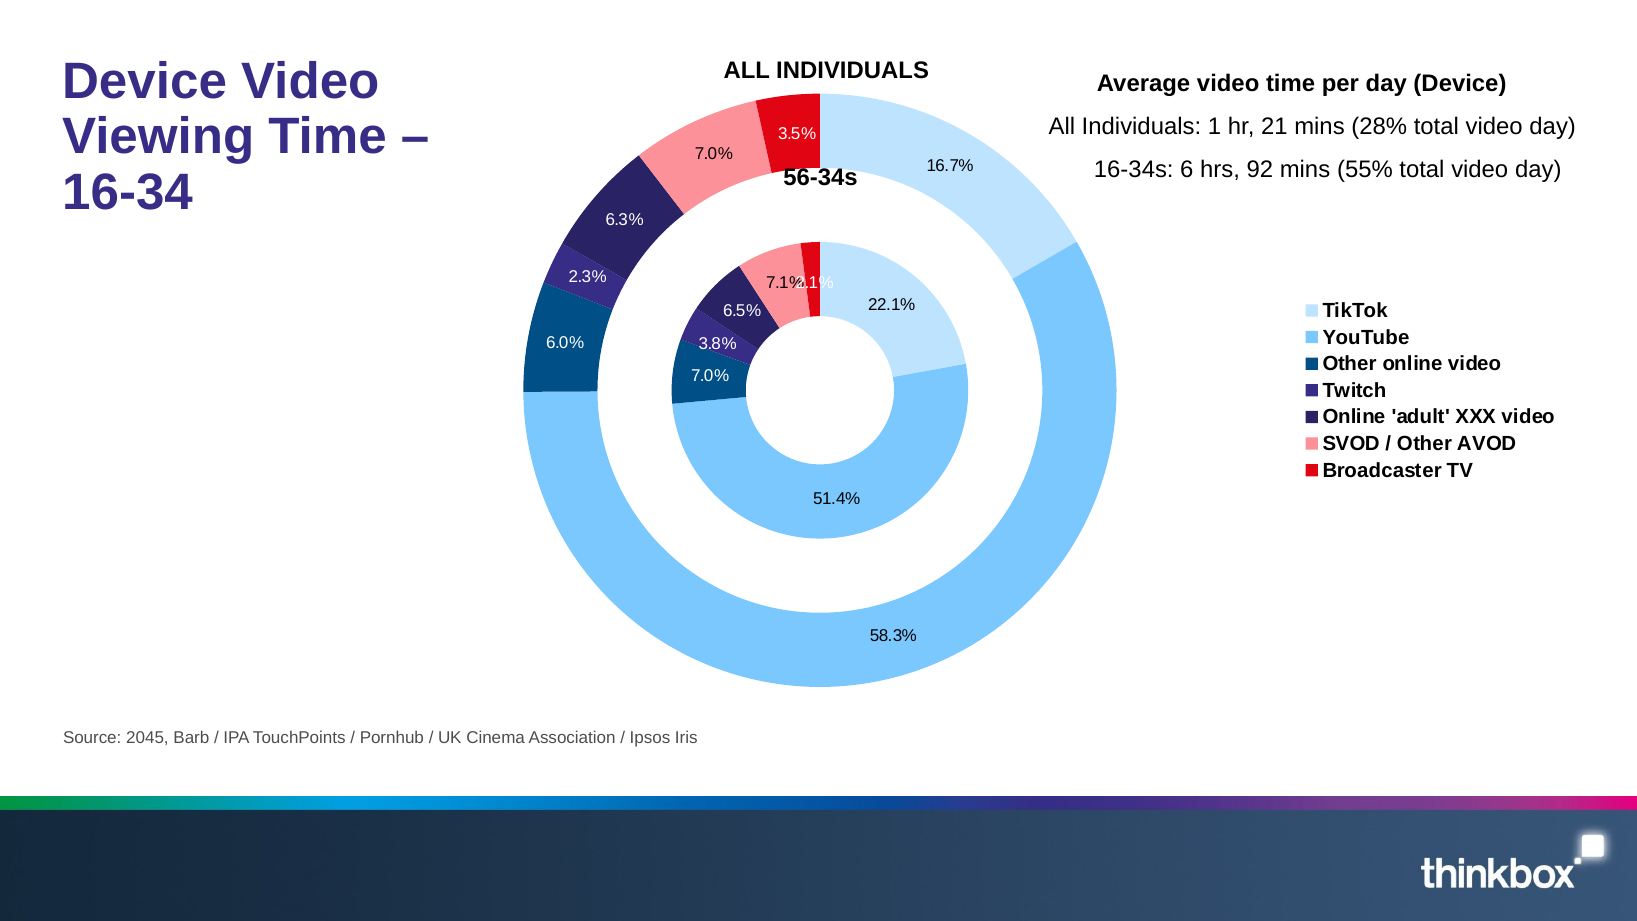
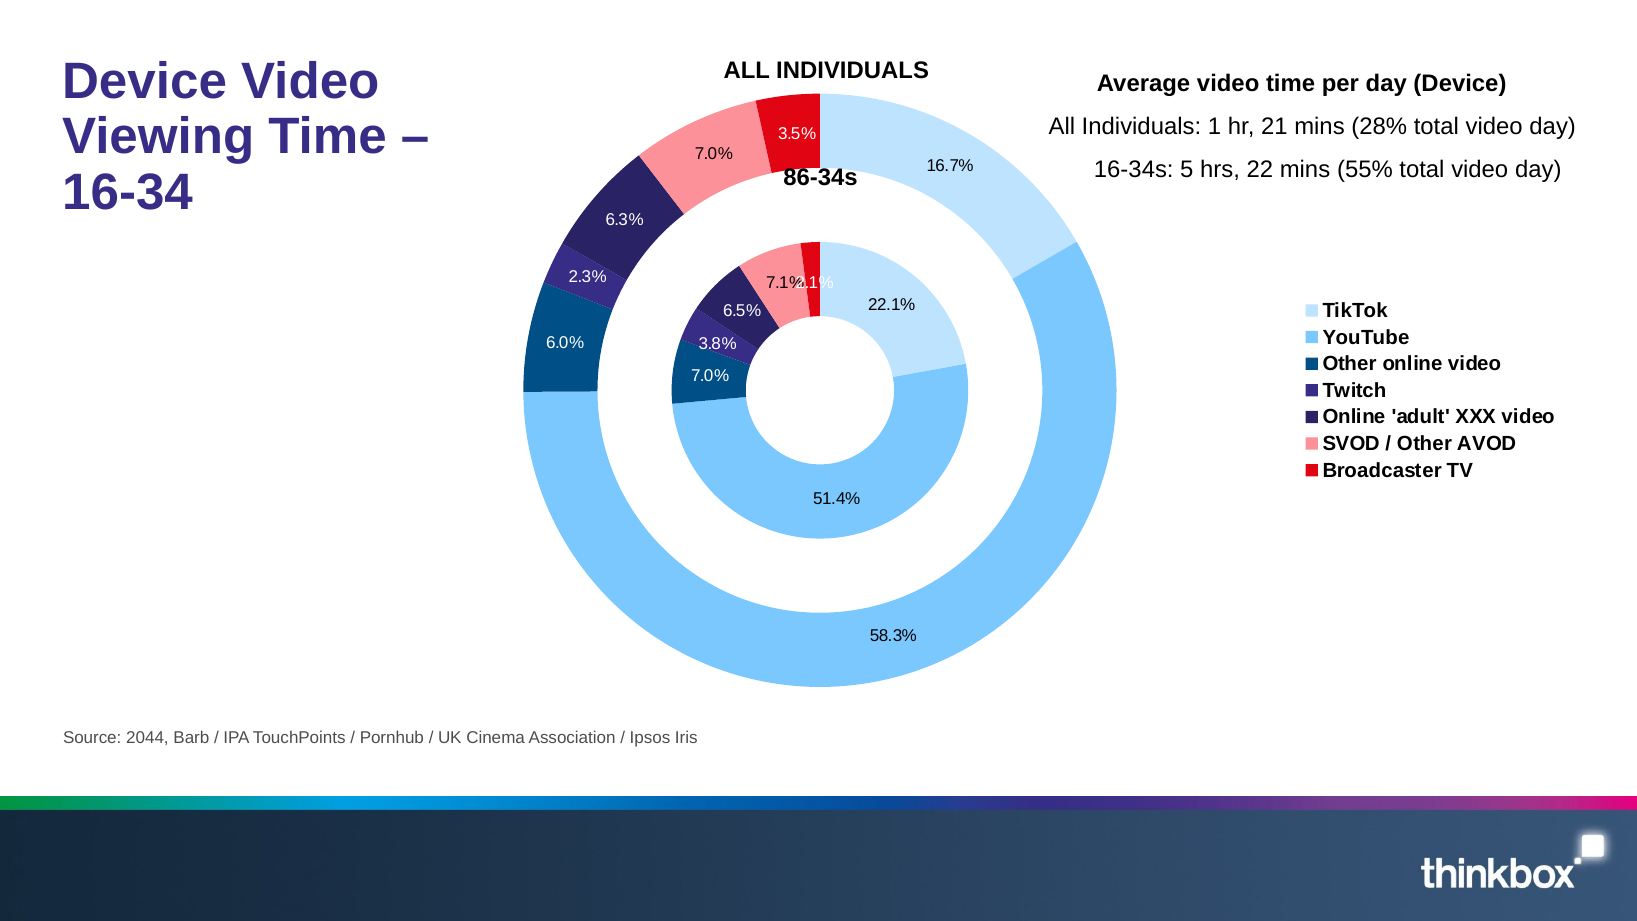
6: 6 -> 5
92: 92 -> 22
56-34s: 56-34s -> 86-34s
2045: 2045 -> 2044
